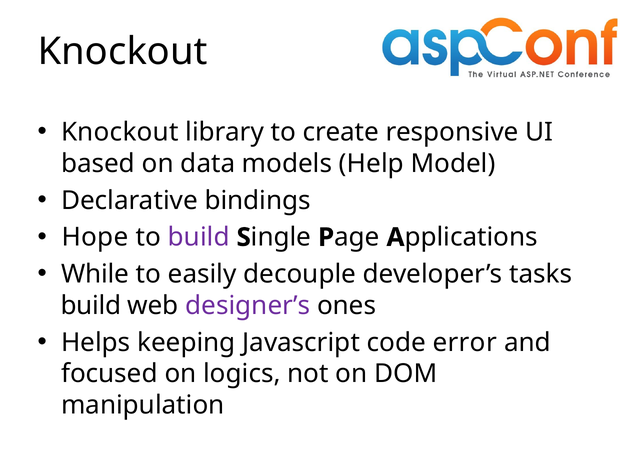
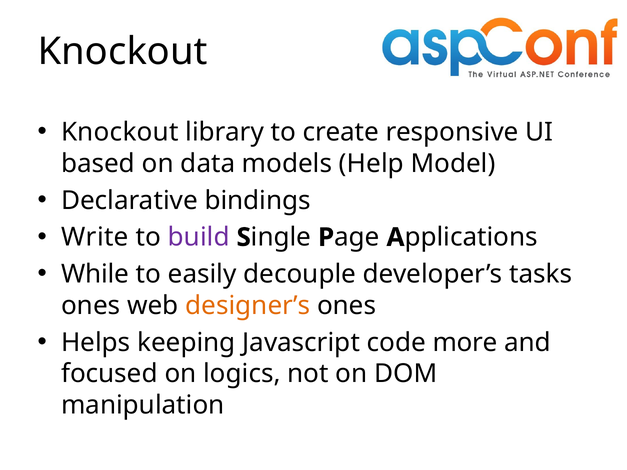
Hope: Hope -> Write
build at (91, 306): build -> ones
designer’s colour: purple -> orange
error: error -> more
